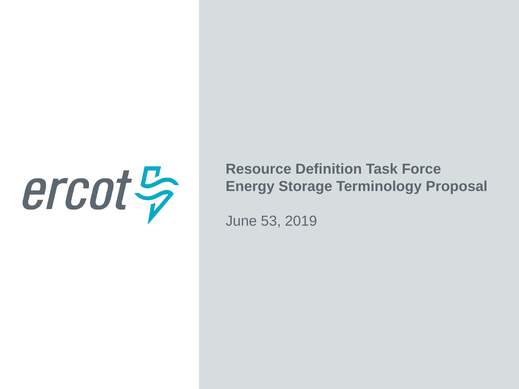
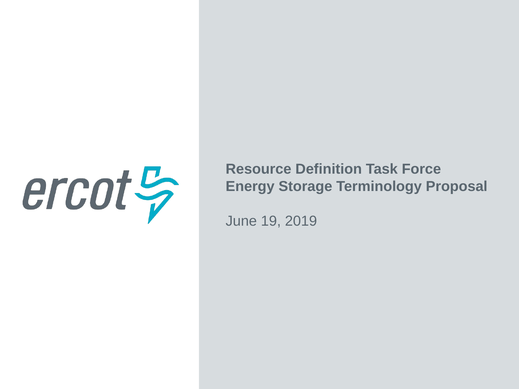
53: 53 -> 19
